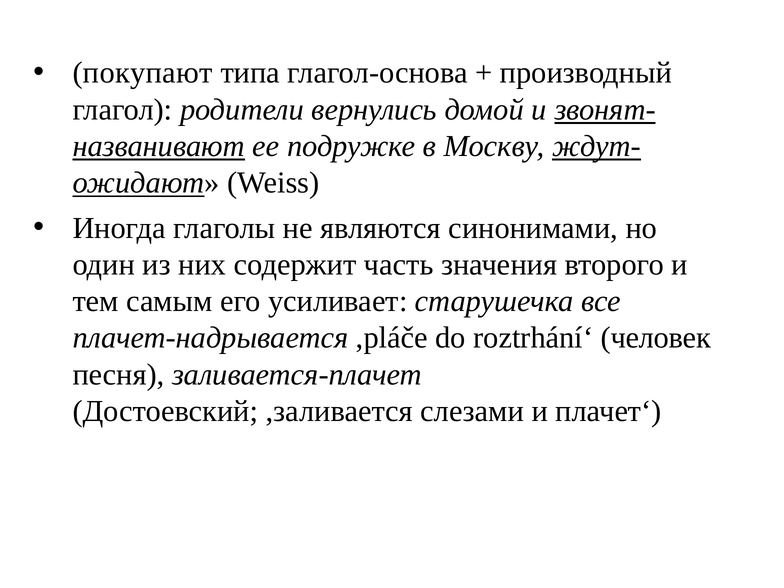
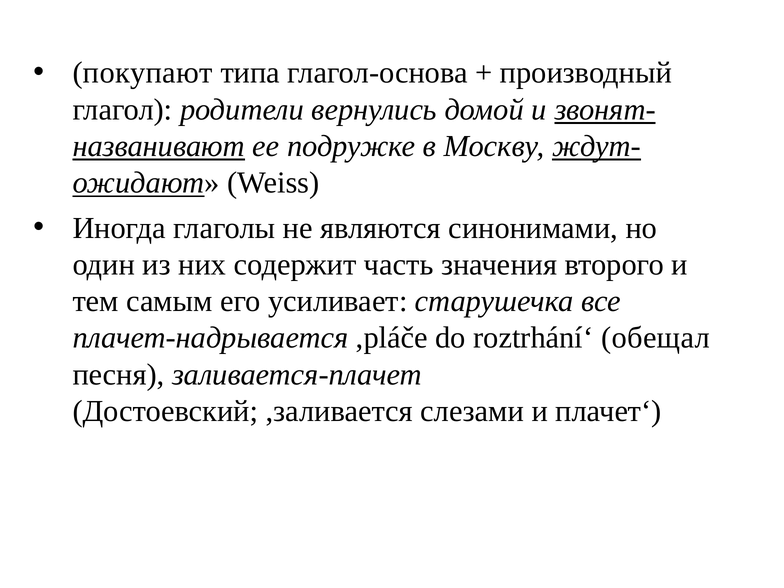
человек: человек -> обещал
